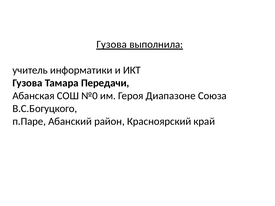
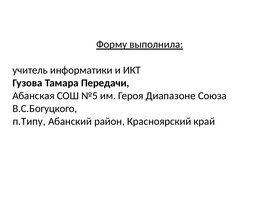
Гузова at (112, 44): Гузова -> Форму
№0: №0 -> №5
п.Паре: п.Паре -> п.Типу
